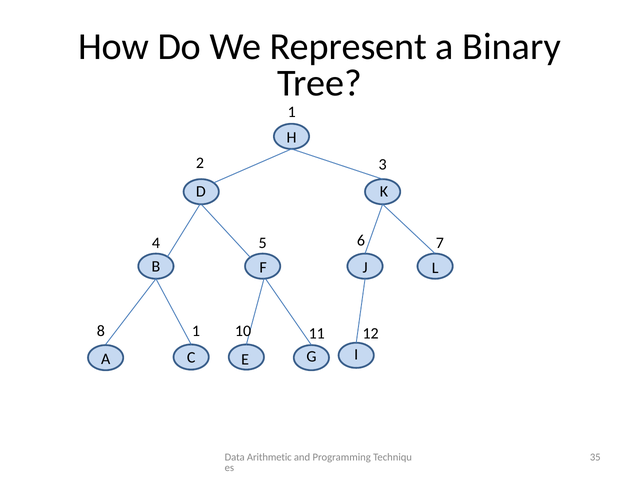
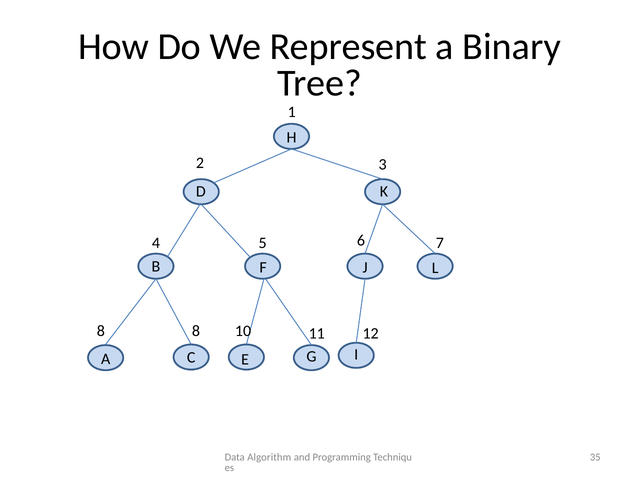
8 1: 1 -> 8
Arithmetic: Arithmetic -> Algorithm
